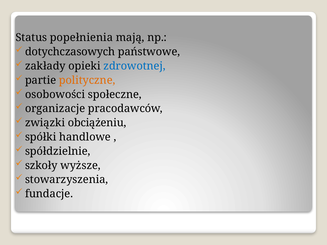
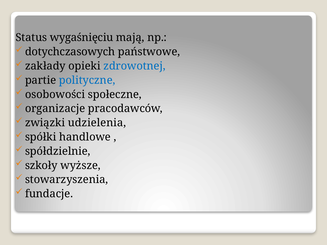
popełnienia: popełnienia -> wygaśnięciu
polityczne colour: orange -> blue
obciążeniu: obciążeniu -> udzielenia
